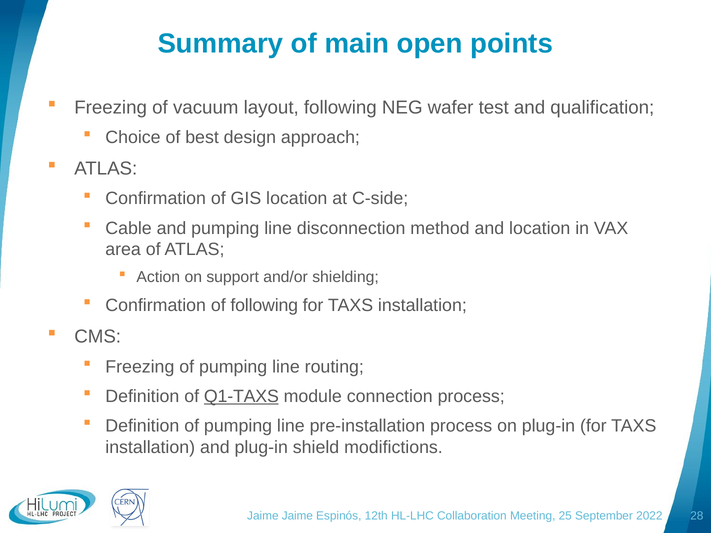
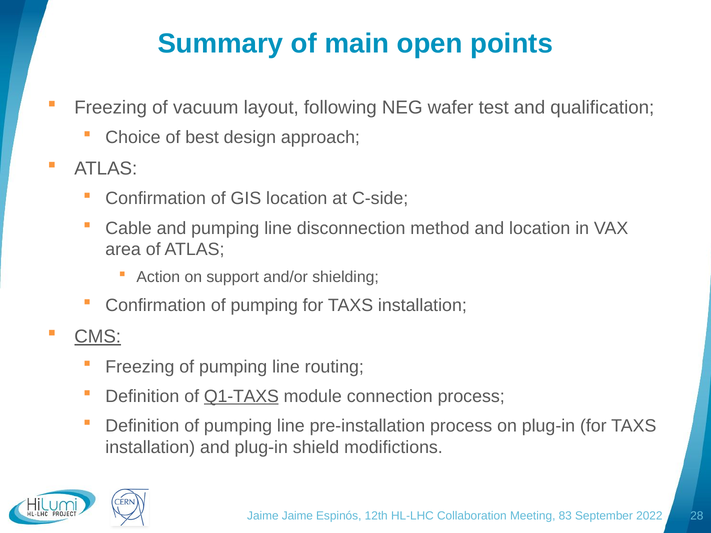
Confirmation of following: following -> pumping
CMS underline: none -> present
25: 25 -> 83
